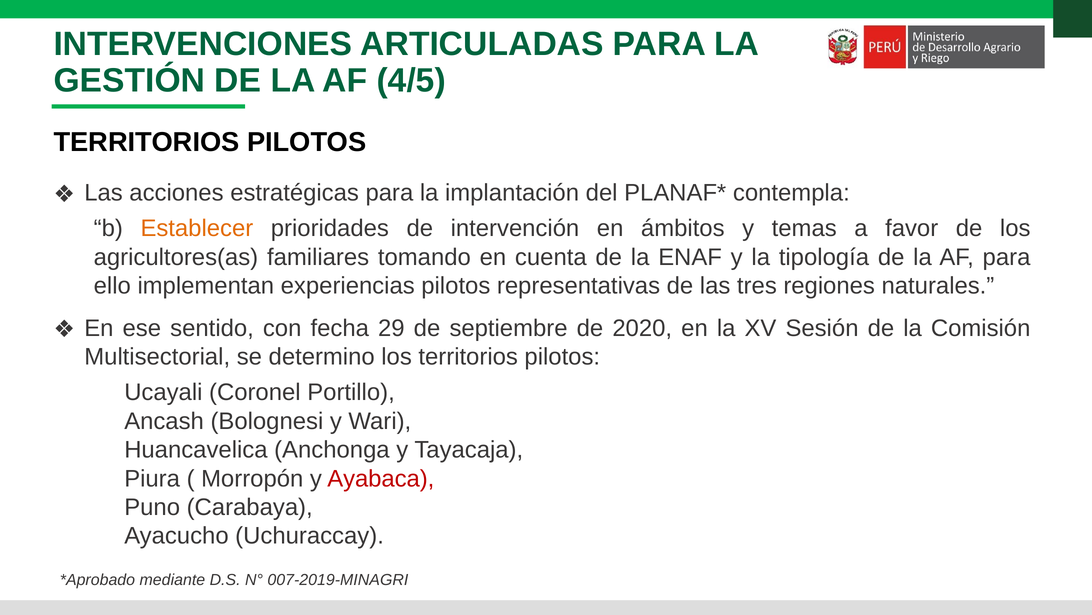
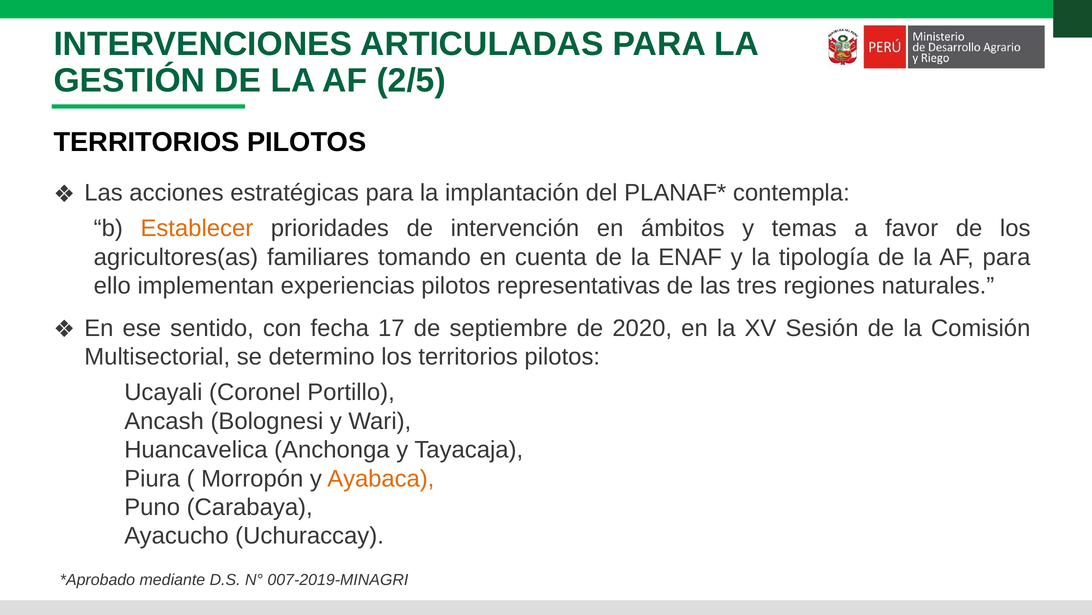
4/5: 4/5 -> 2/5
29: 29 -> 17
Ayabaca colour: red -> orange
